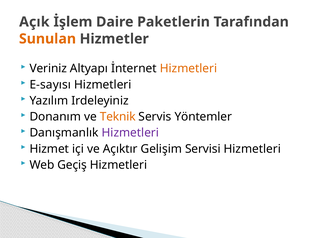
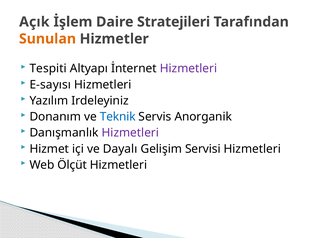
Paketlerin: Paketlerin -> Stratejileri
Veriniz: Veriniz -> Tespiti
Hizmetleri at (188, 68) colour: orange -> purple
Teknik colour: orange -> blue
Yöntemler: Yöntemler -> Anorganik
Açıktır: Açıktır -> Dayalı
Geçiş: Geçiş -> Ölçüt
